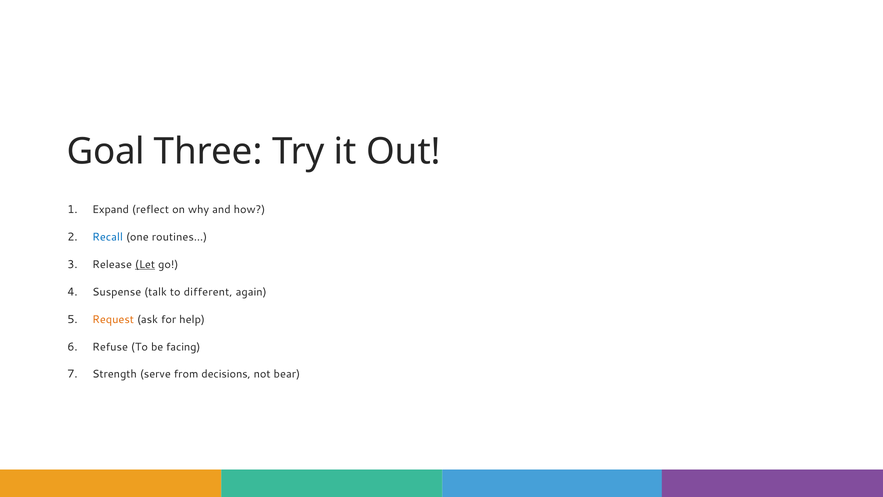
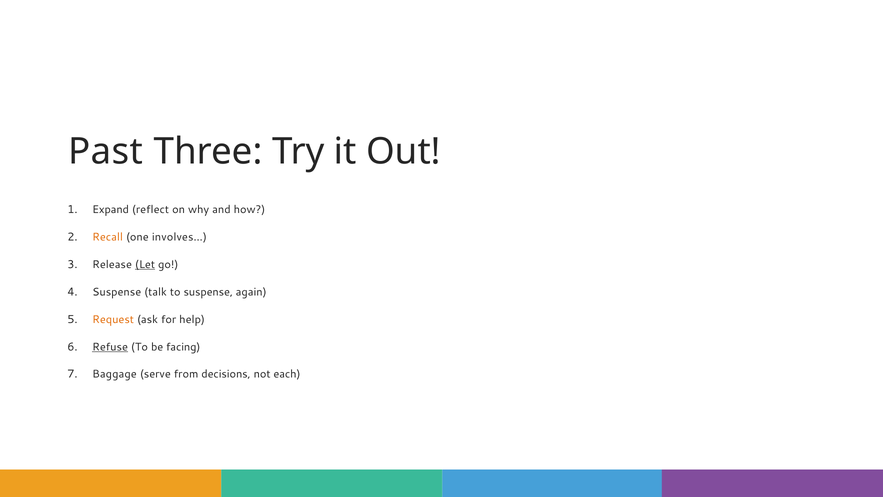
Goal: Goal -> Past
Recall colour: blue -> orange
routines…: routines… -> involves…
to different: different -> suspense
Refuse underline: none -> present
Strength: Strength -> Baggage
bear: bear -> each
